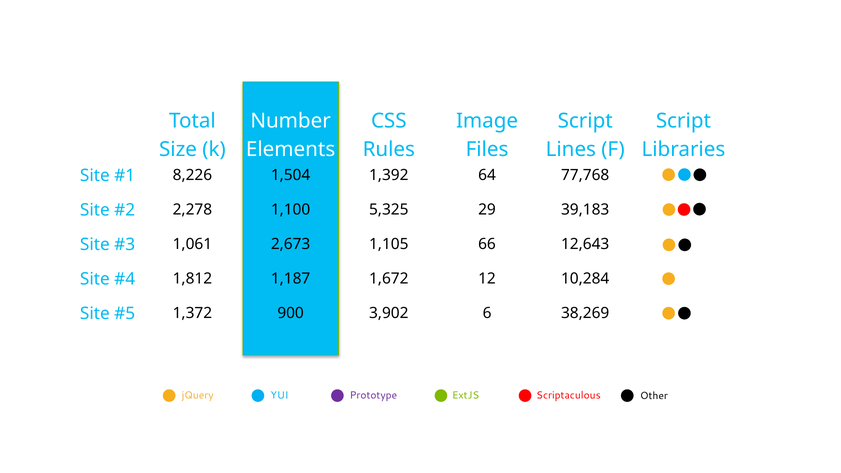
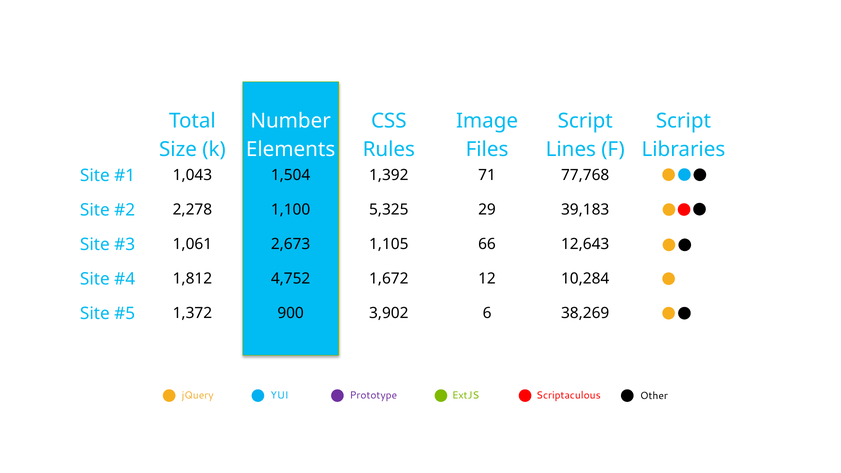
8,226: 8,226 -> 1,043
64: 64 -> 71
1,187: 1,187 -> 4,752
